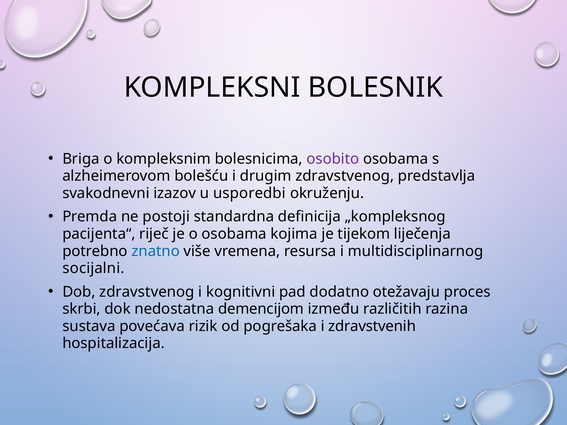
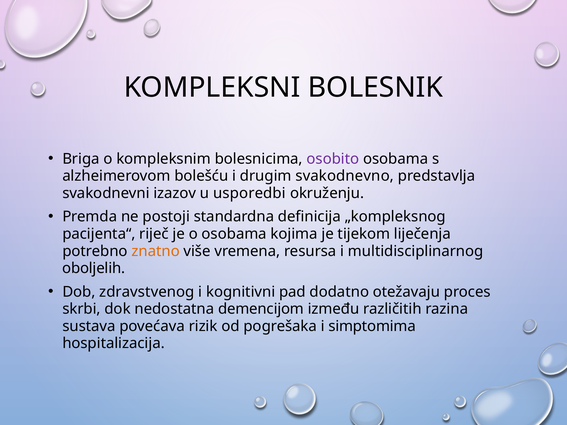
drugim zdravstvenog: zdravstvenog -> svakodnevno
znatno colour: blue -> orange
socijalni: socijalni -> oboljelih
zdravstvenih: zdravstvenih -> simptomima
